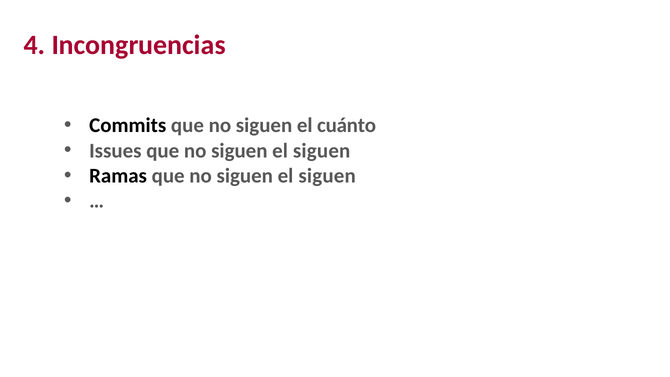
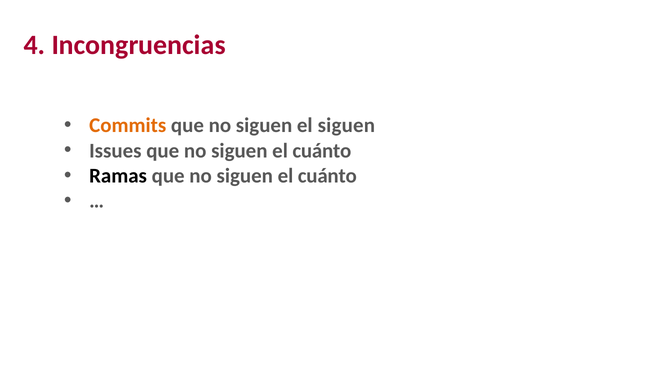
Commits colour: black -> orange
el cuánto: cuánto -> siguen
siguen at (322, 151): siguen -> cuánto
siguen at (327, 176): siguen -> cuánto
